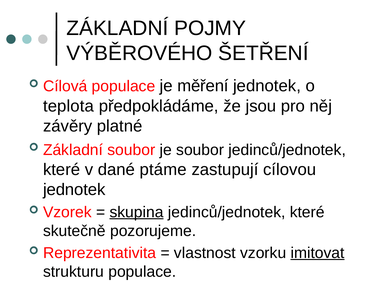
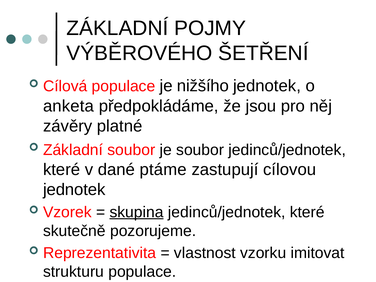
měření: měření -> nižšího
teplota: teplota -> anketa
imitovat underline: present -> none
